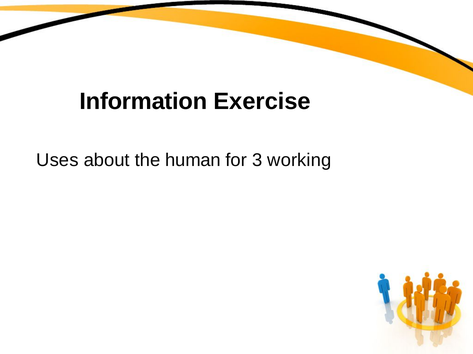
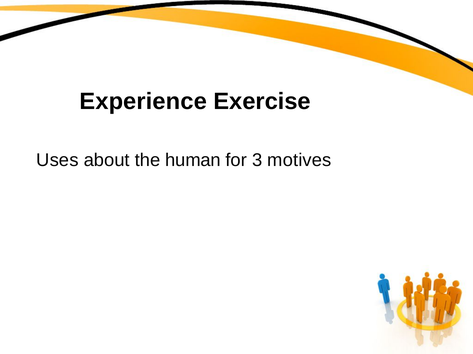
Information: Information -> Experience
working: working -> motives
